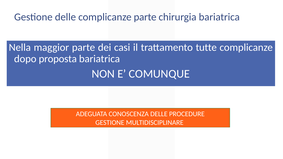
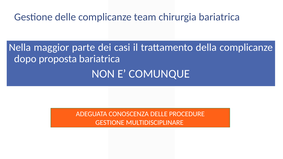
complicanze parte: parte -> team
tutte: tutte -> della
